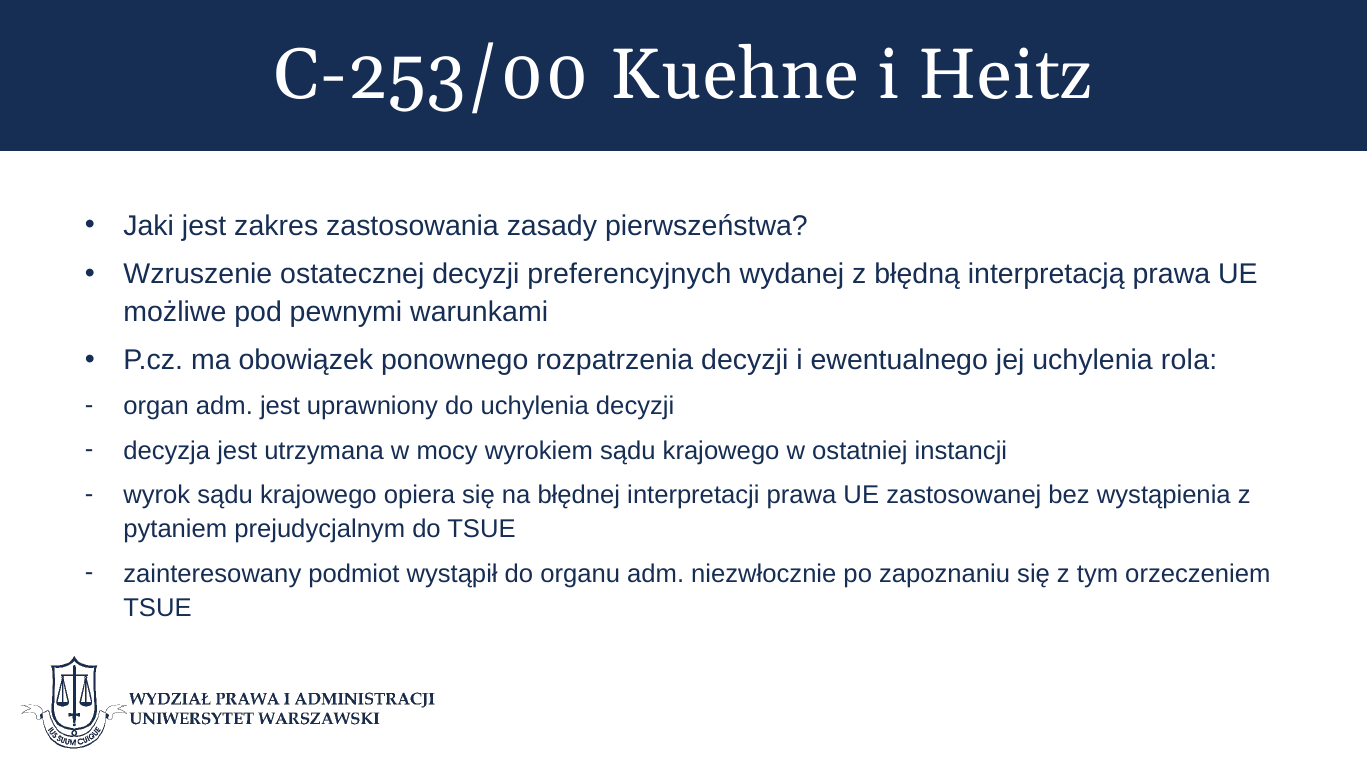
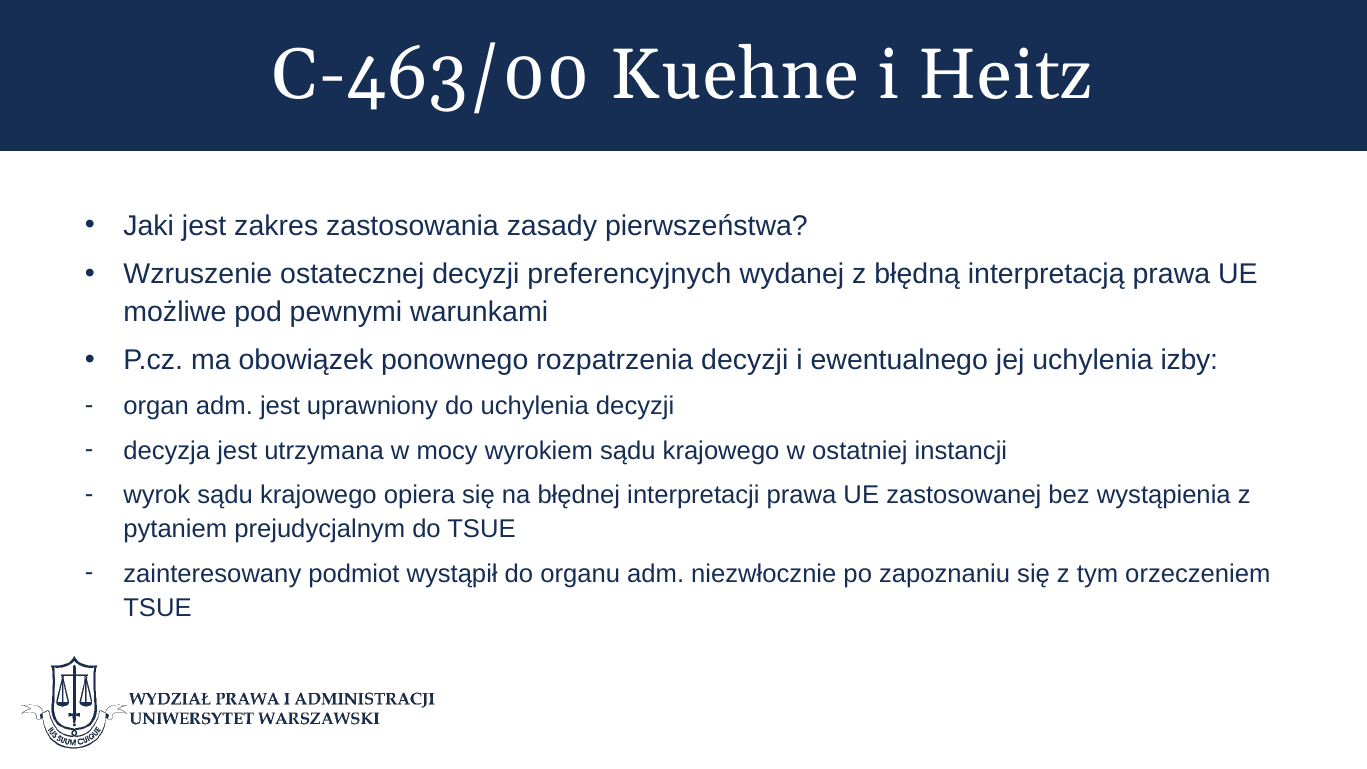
C-253/00: C-253/00 -> C-463/00
rola: rola -> izby
